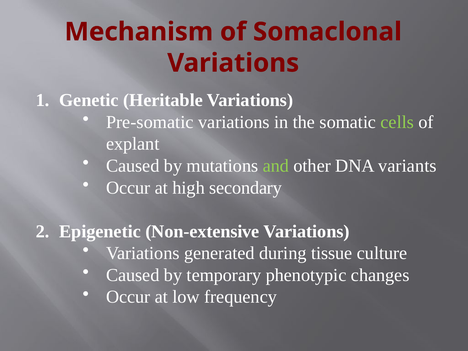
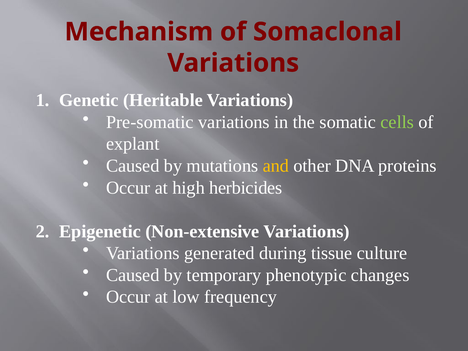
and colour: light green -> yellow
variants: variants -> proteins
secondary: secondary -> herbicides
